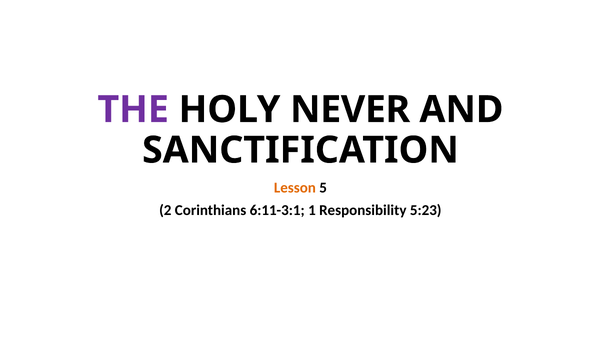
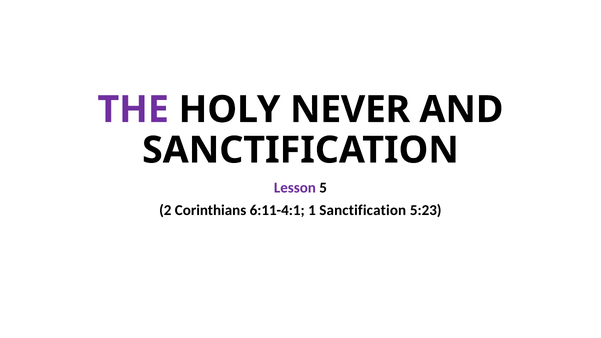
Lesson colour: orange -> purple
6:11-3:1: 6:11-3:1 -> 6:11-4:1
1 Responsibility: Responsibility -> Sanctification
